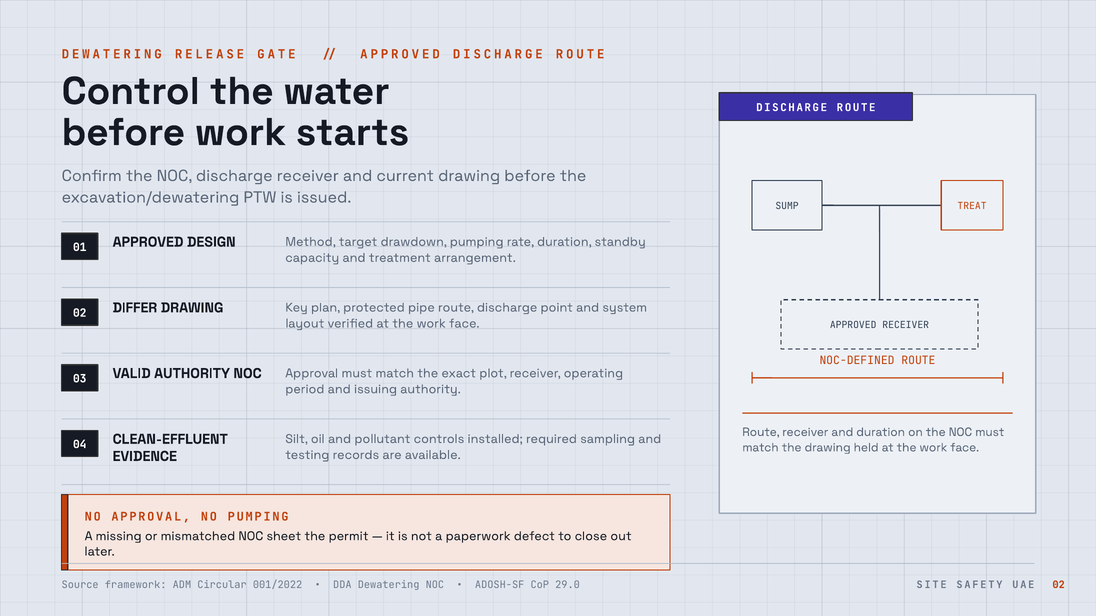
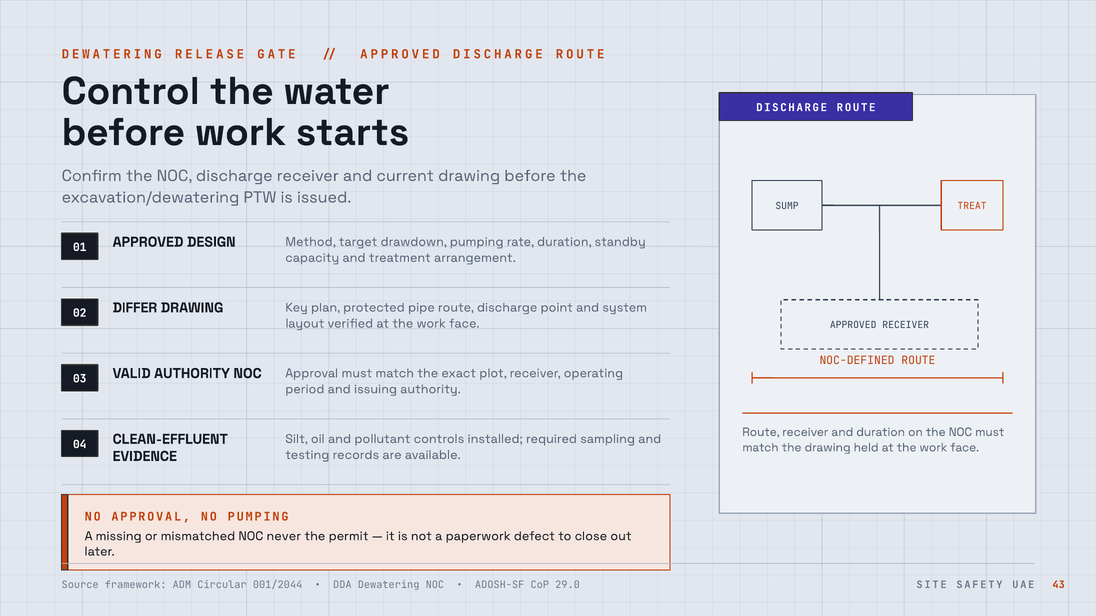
sheet: sheet -> never
001/2022: 001/2022 -> 001/2044
UAE 02: 02 -> 43
